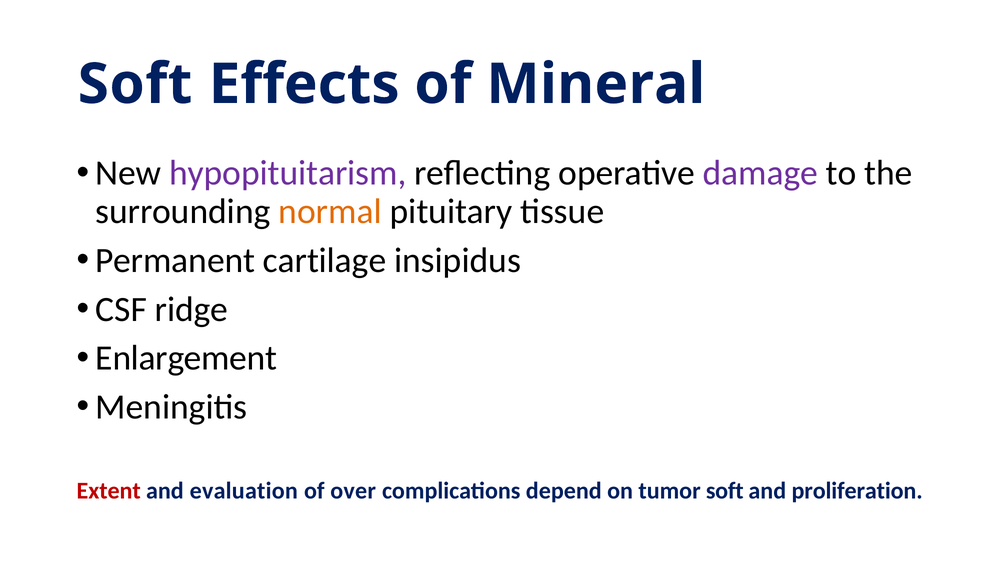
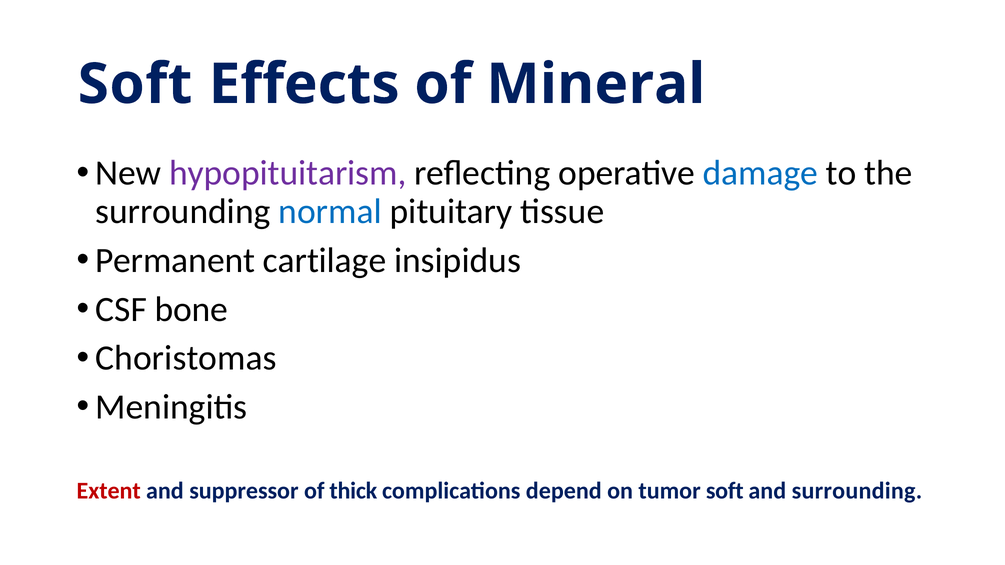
damage colour: purple -> blue
normal colour: orange -> blue
ridge: ridge -> bone
Enlargement: Enlargement -> Choristomas
evaluation: evaluation -> suppressor
over: over -> thick
and proliferation: proliferation -> surrounding
